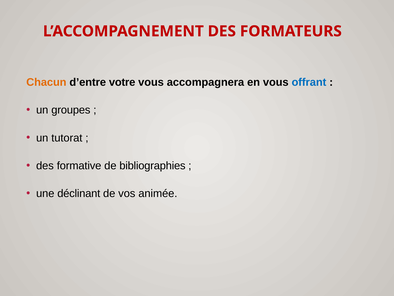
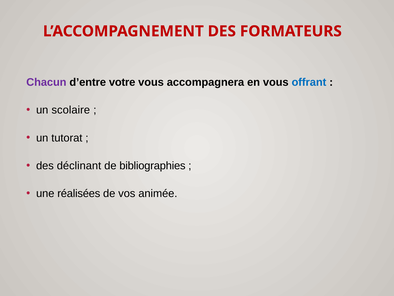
Chacun colour: orange -> purple
groupes: groupes -> scolaire
formative: formative -> déclinant
déclinant: déclinant -> réalisées
